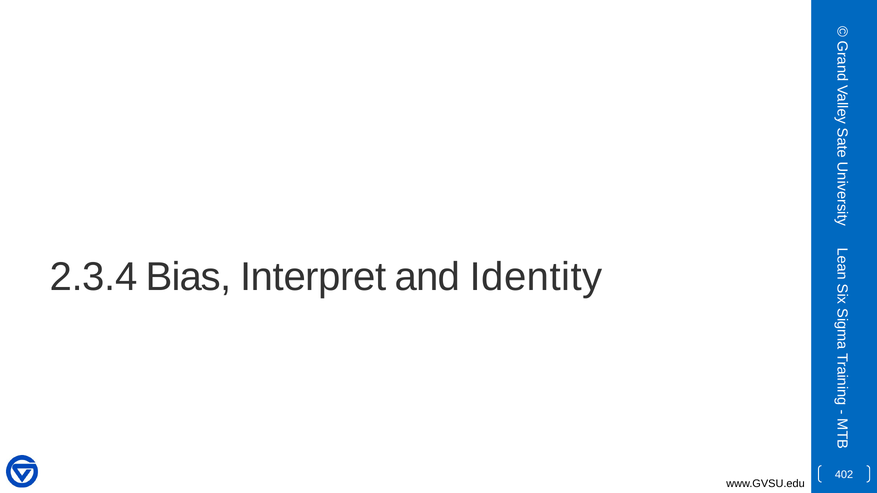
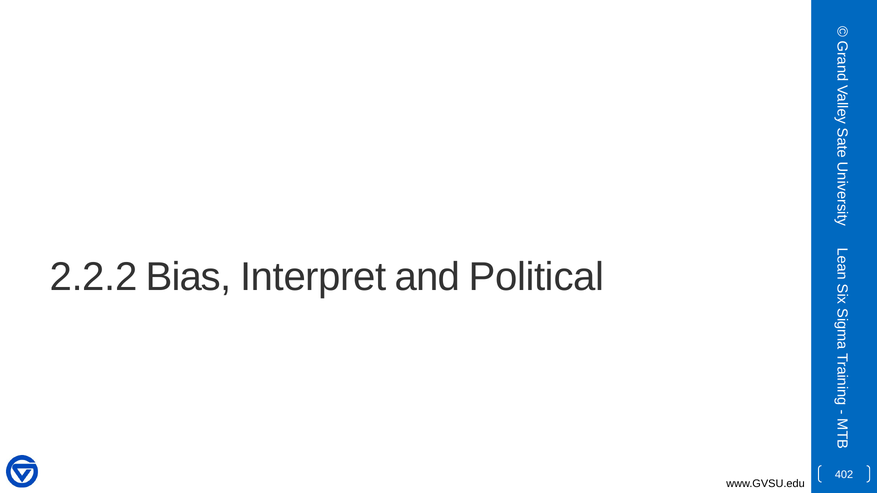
2.3.4: 2.3.4 -> 2.2.2
Identity: Identity -> Political
